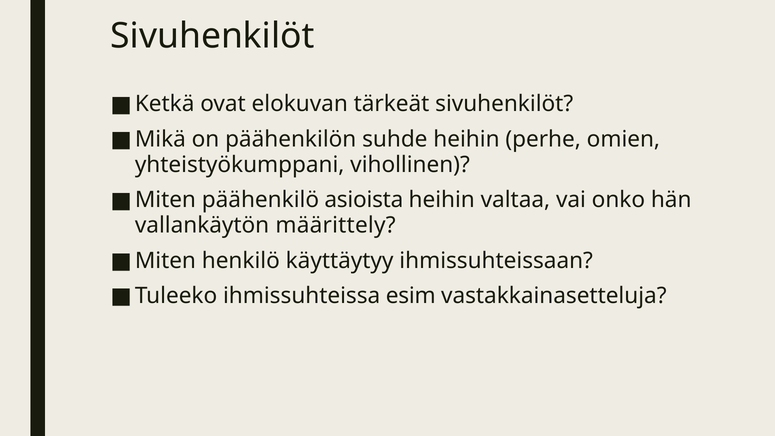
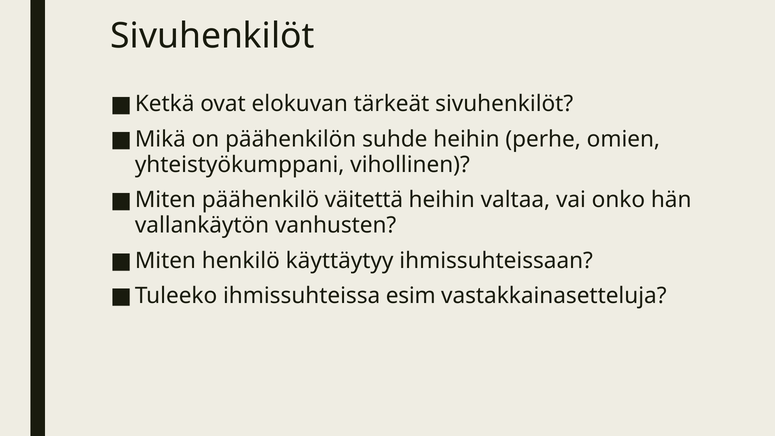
asioista: asioista -> väitettä
määrittely: määrittely -> vanhusten
